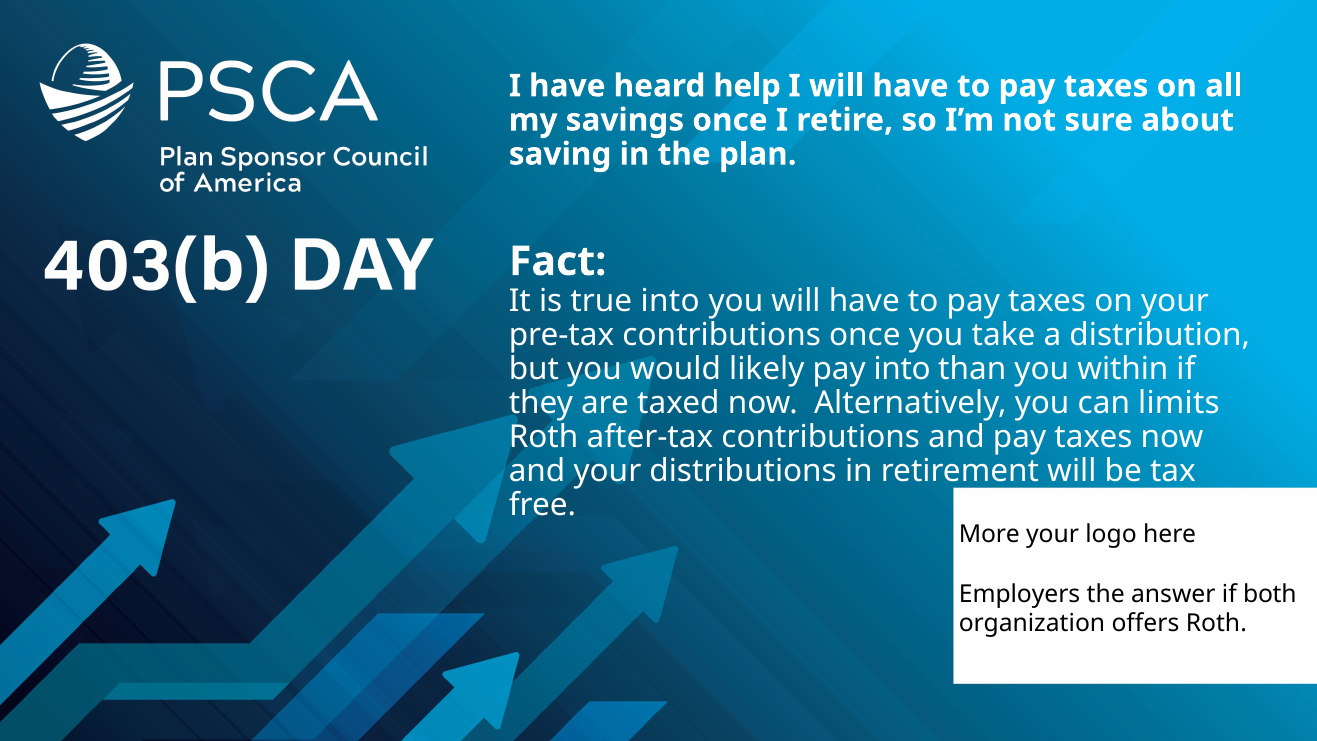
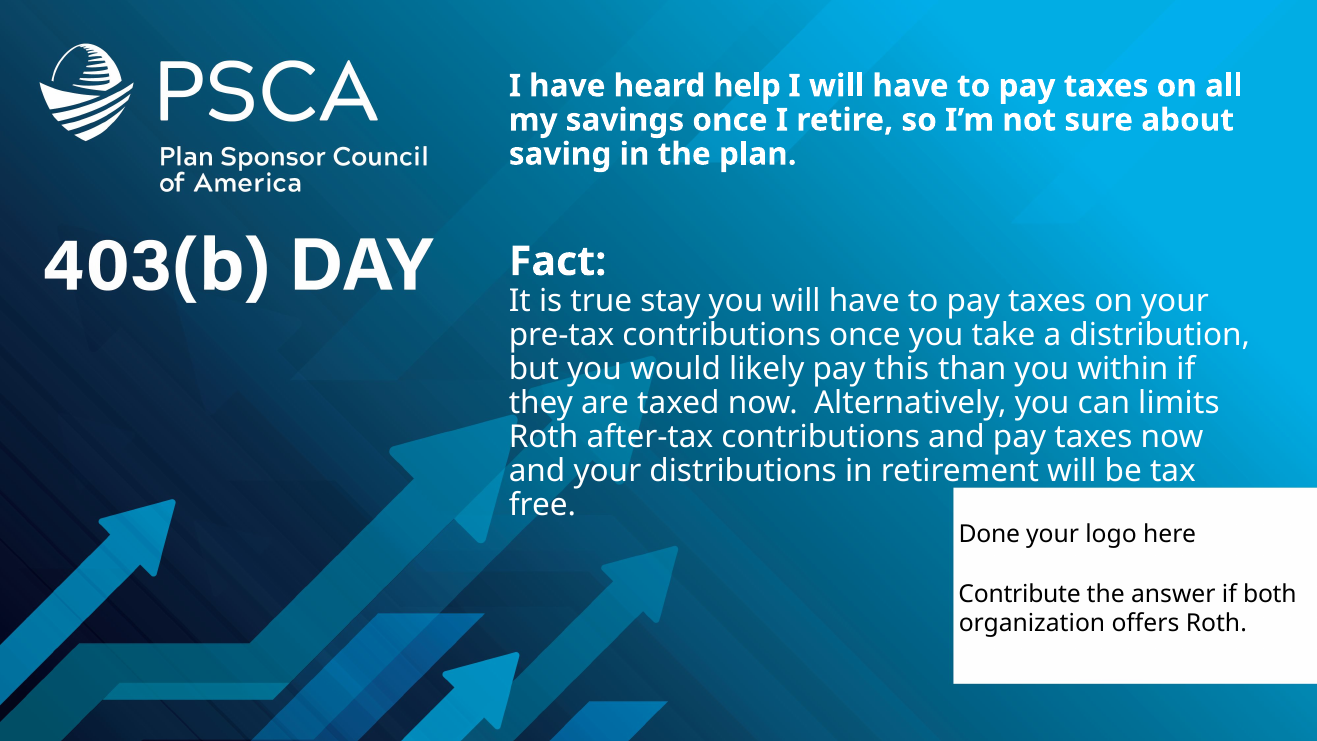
true into: into -> stay
pay into: into -> this
More: More -> Done
Employers: Employers -> Contribute
